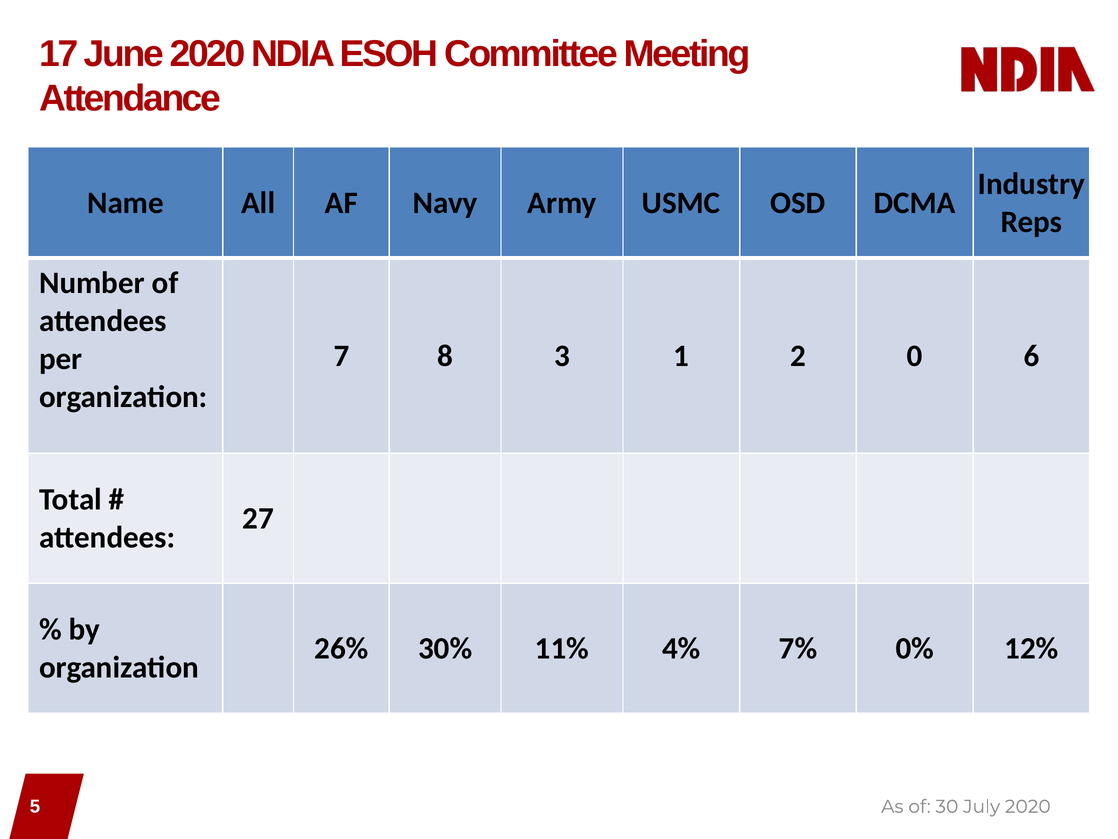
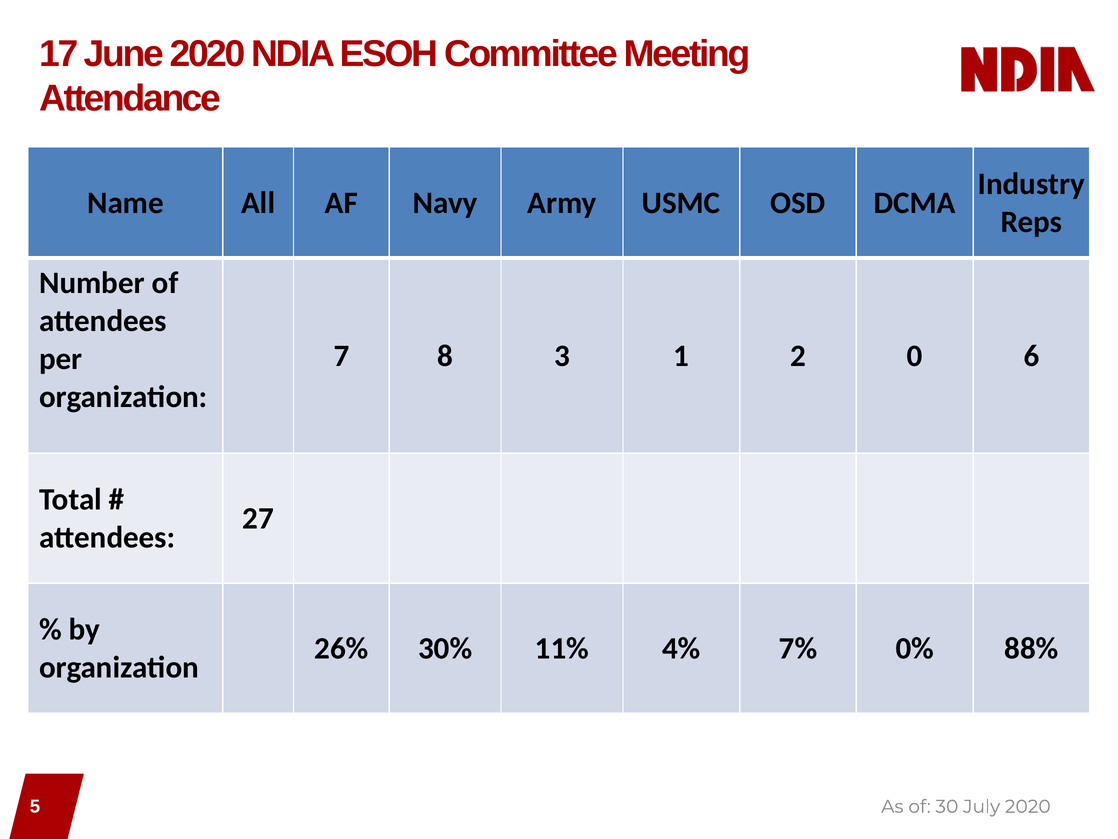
12%: 12% -> 88%
